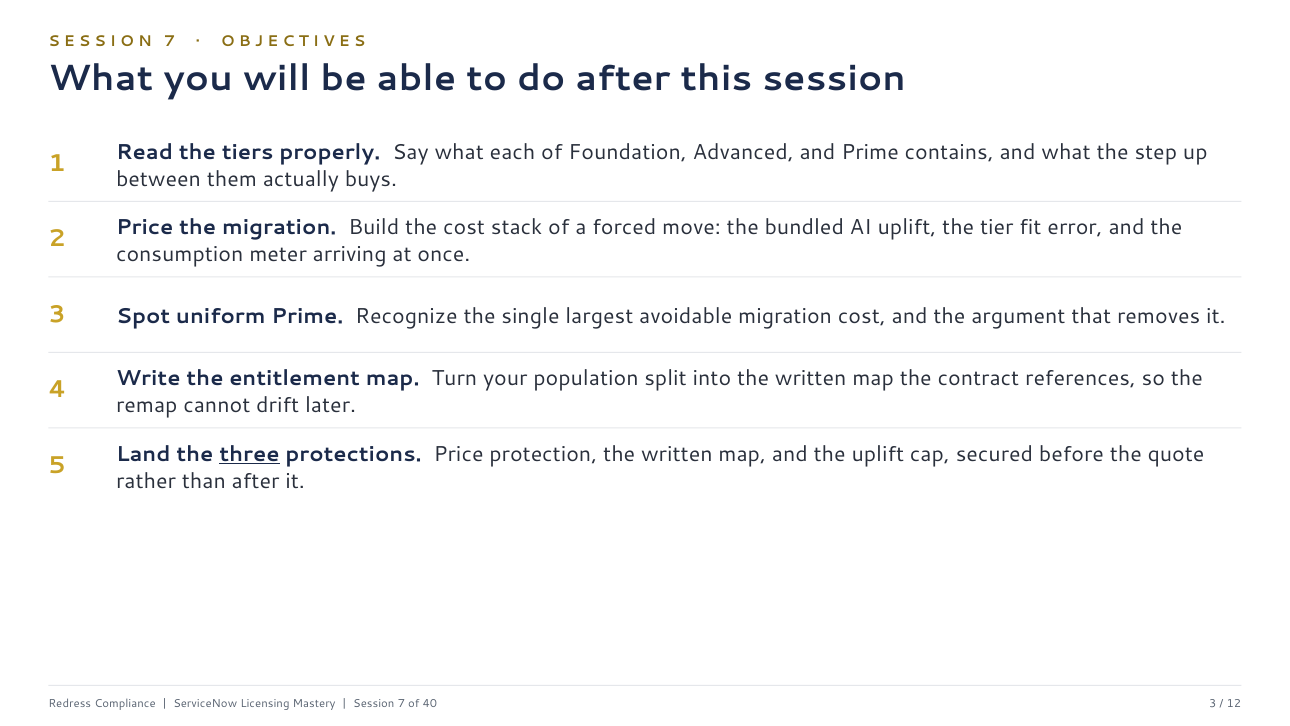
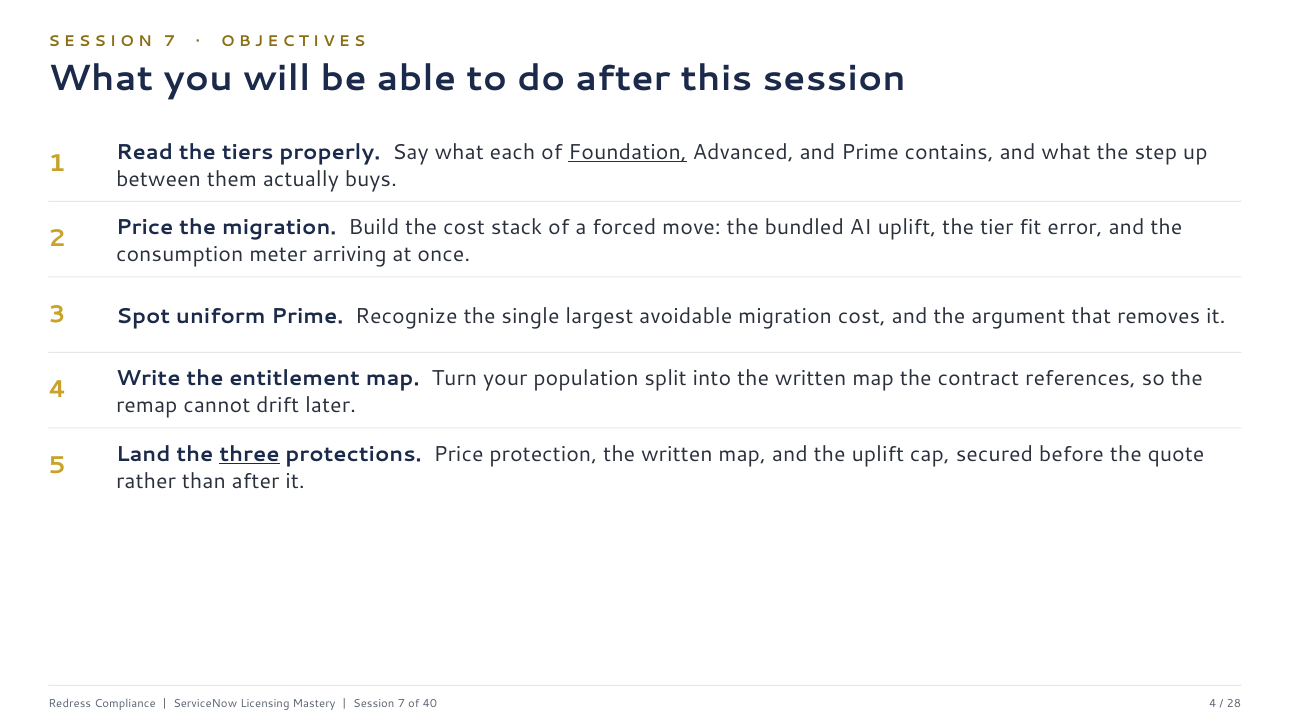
Foundation underline: none -> present
40 3: 3 -> 4
12: 12 -> 28
